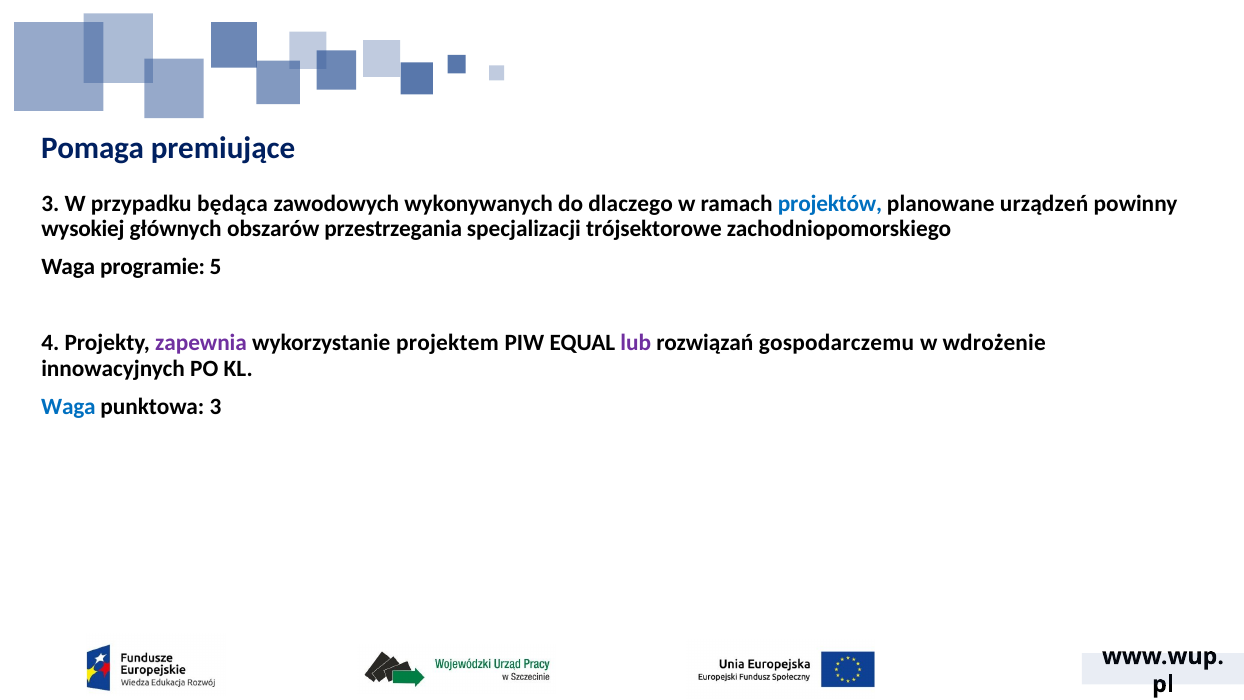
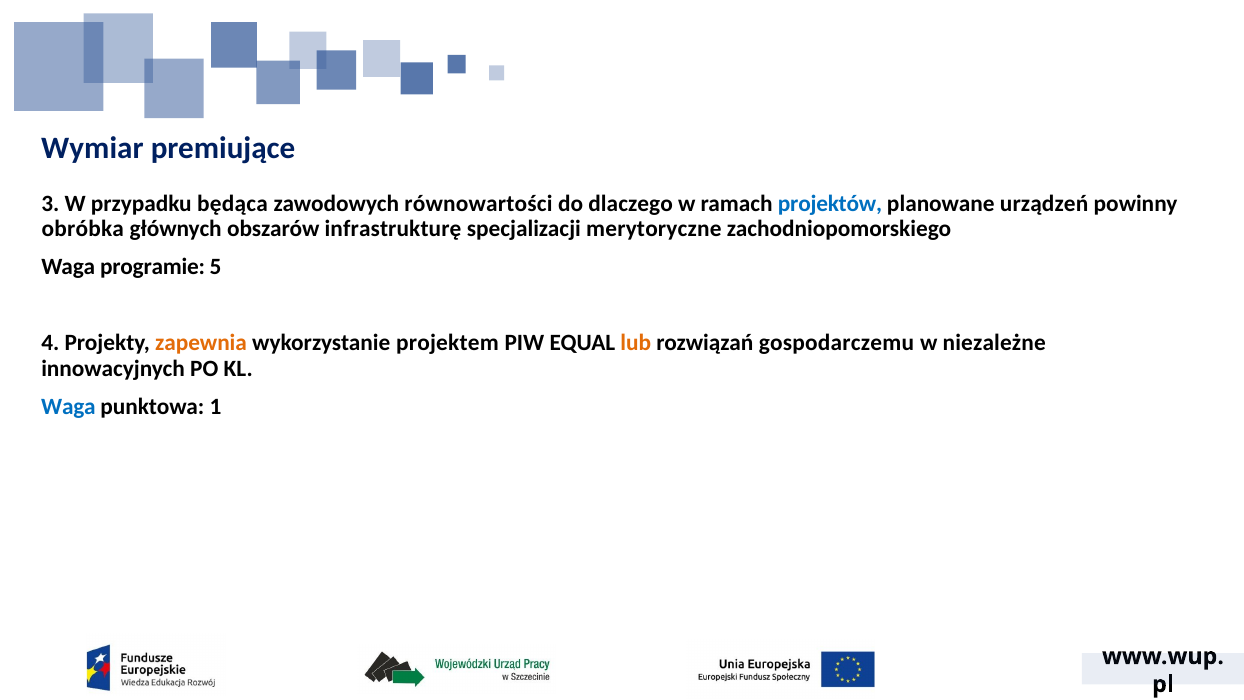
Pomaga: Pomaga -> Wymiar
wykonywanych: wykonywanych -> równowartości
wysokiej: wysokiej -> obróbka
przestrzegania: przestrzegania -> infrastrukturę
trójsektorowe: trójsektorowe -> merytoryczne
zapewnia colour: purple -> orange
lub colour: purple -> orange
wdrożenie: wdrożenie -> niezależne
punktowa 3: 3 -> 1
